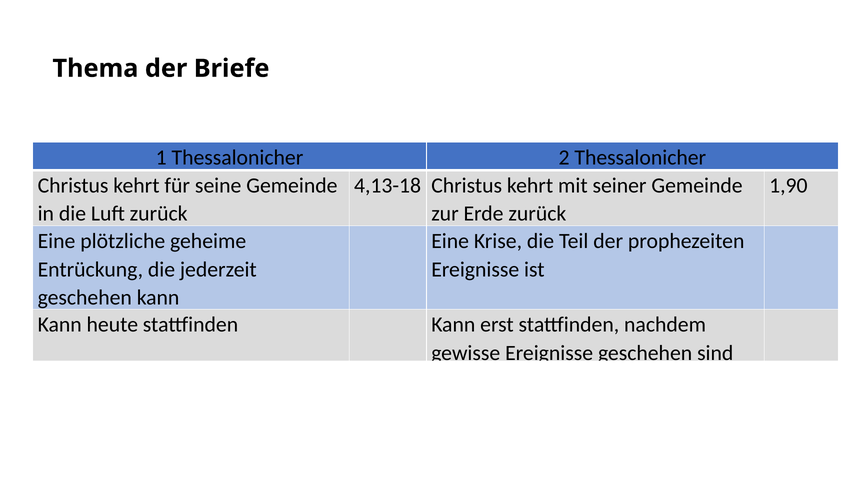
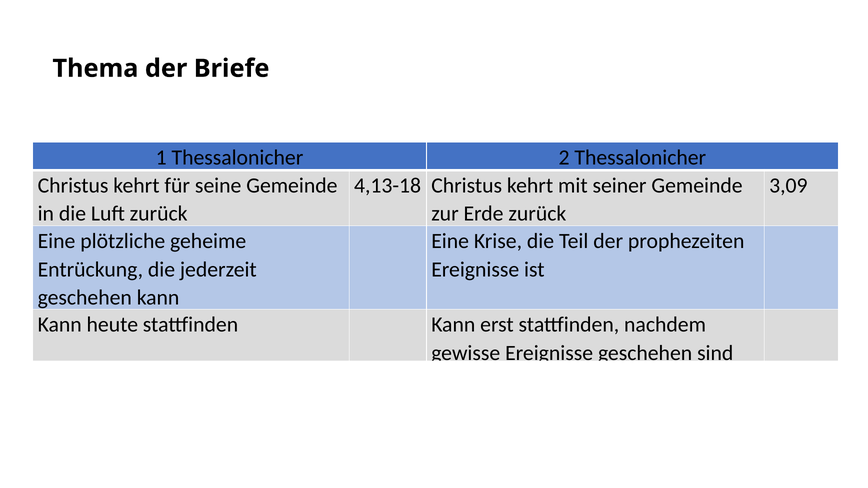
1,90: 1,90 -> 3,09
